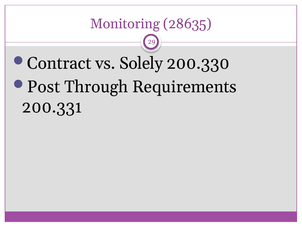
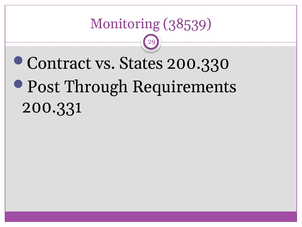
28635: 28635 -> 38539
Solely: Solely -> States
